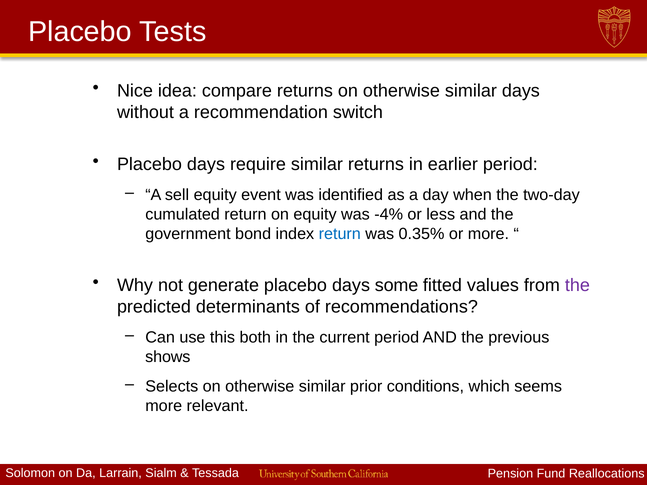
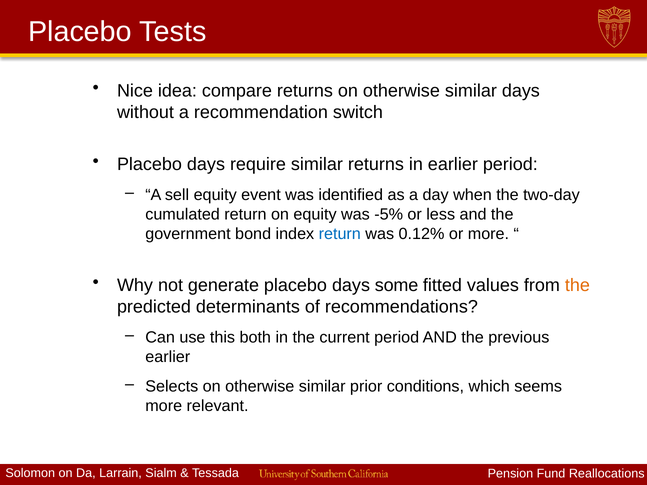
-4%: -4% -> -5%
0.35%: 0.35% -> 0.12%
the at (577, 285) colour: purple -> orange
shows at (168, 357): shows -> earlier
